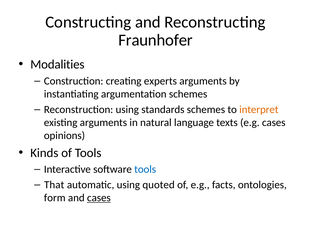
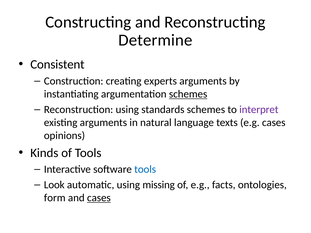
Fraunhofer: Fraunhofer -> Determine
Modalities: Modalities -> Consistent
schemes at (188, 94) underline: none -> present
interpret colour: orange -> purple
That: That -> Look
quoted: quoted -> missing
